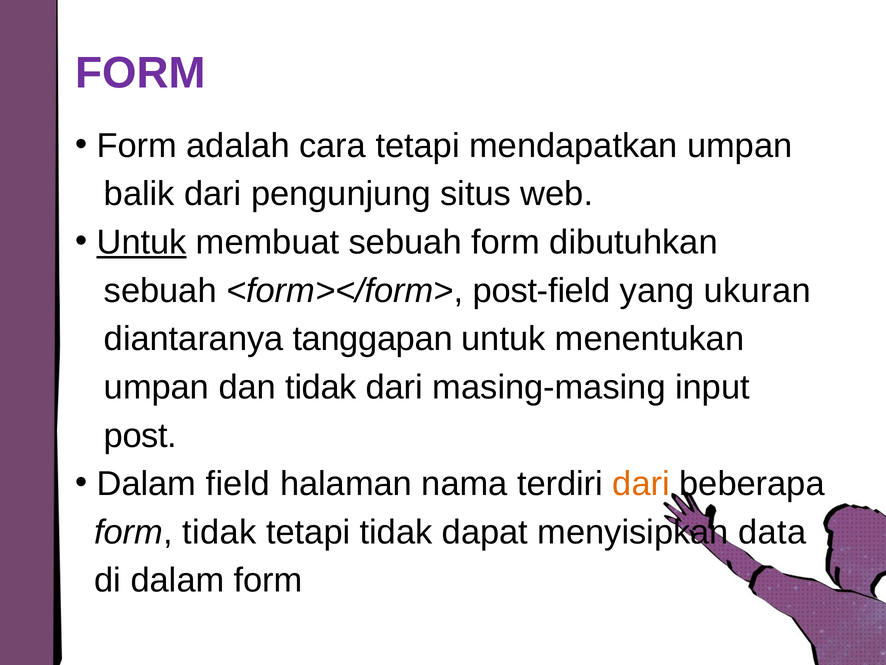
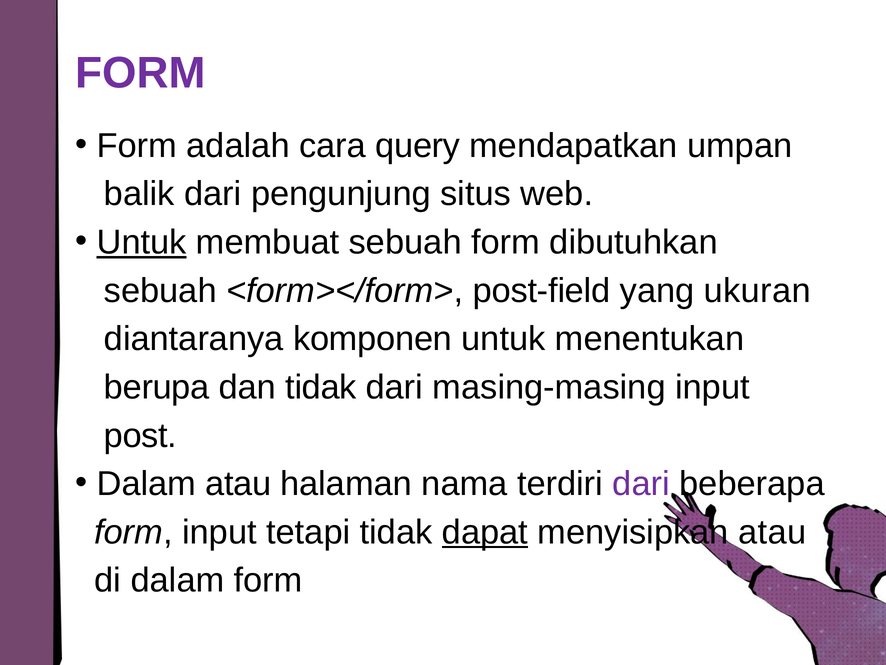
cara tetapi: tetapi -> query
tanggapan: tanggapan -> komponen
umpan at (157, 387): umpan -> berupa
Dalam field: field -> atau
dari at (641, 484) colour: orange -> purple
form tidak: tidak -> input
dapat underline: none -> present
menyisipkan data: data -> atau
